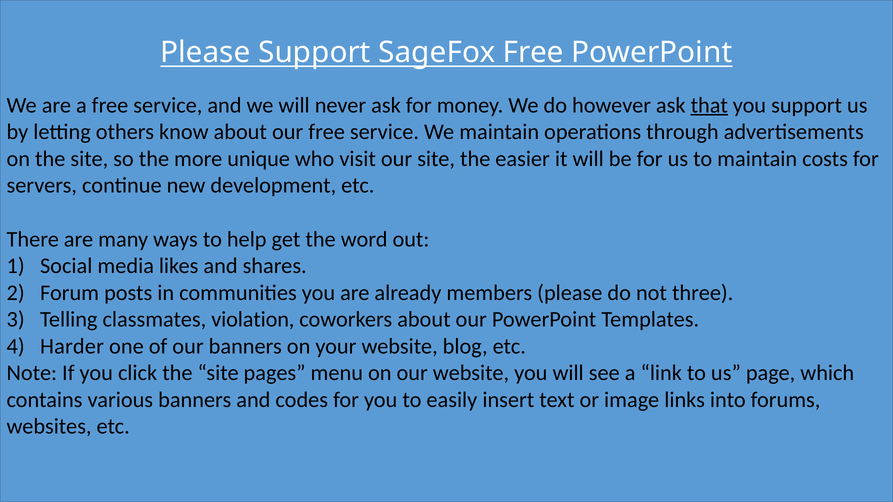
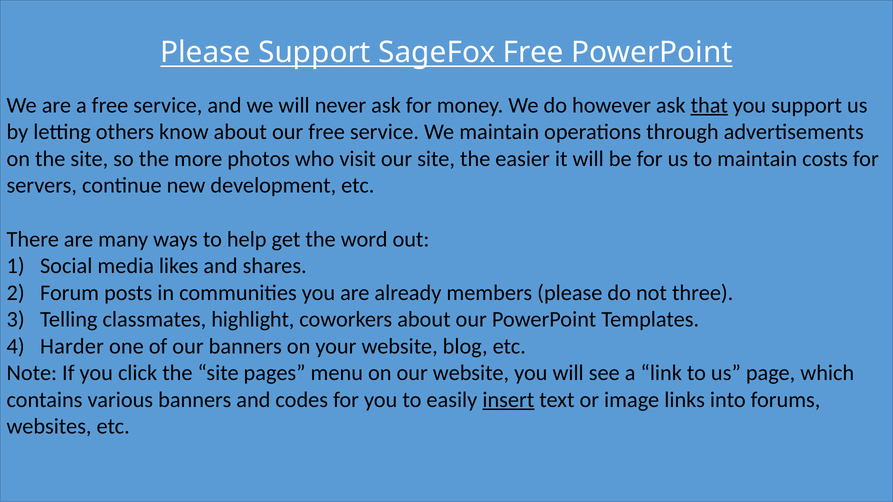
unique: unique -> photos
violation: violation -> highlight
insert underline: none -> present
